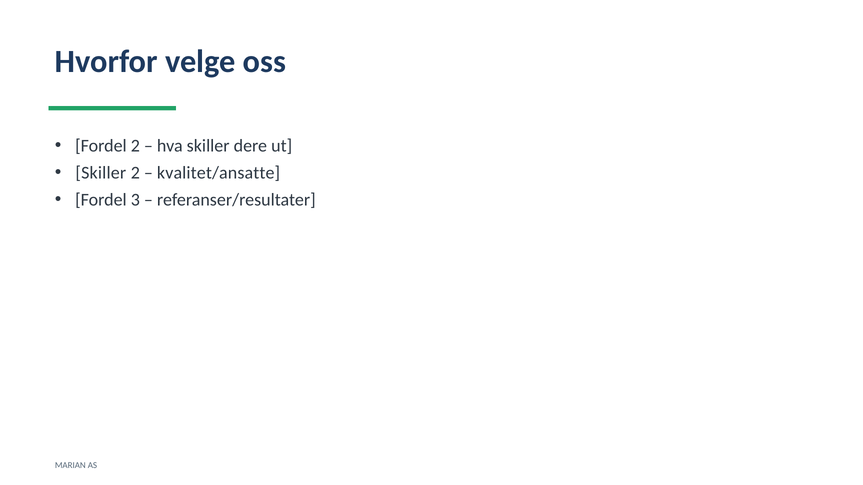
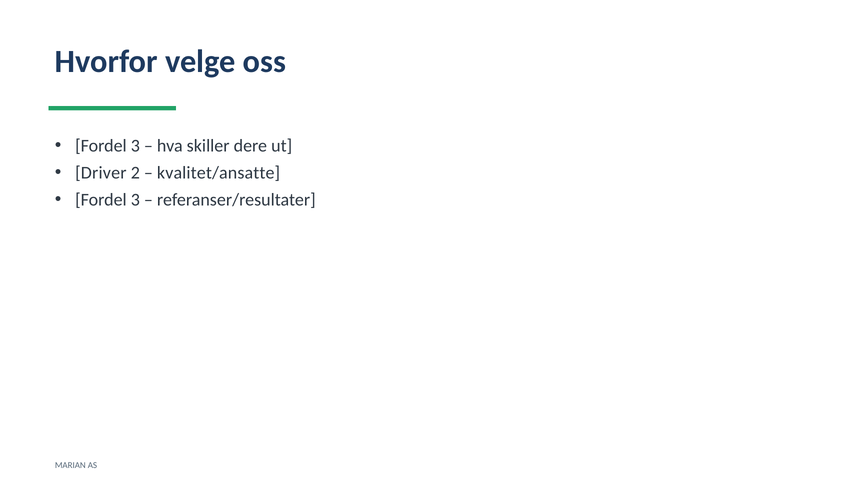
2 at (135, 146): 2 -> 3
Skiller at (101, 173): Skiller -> Driver
